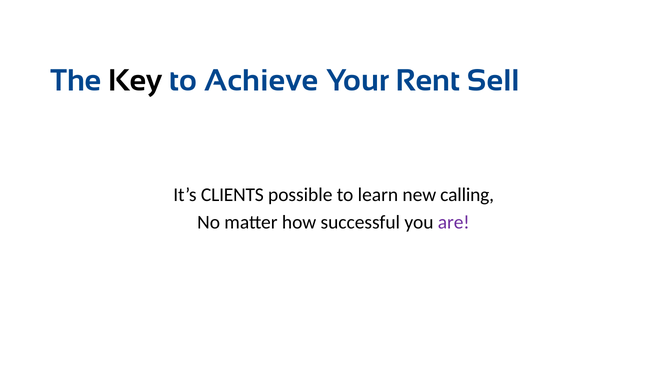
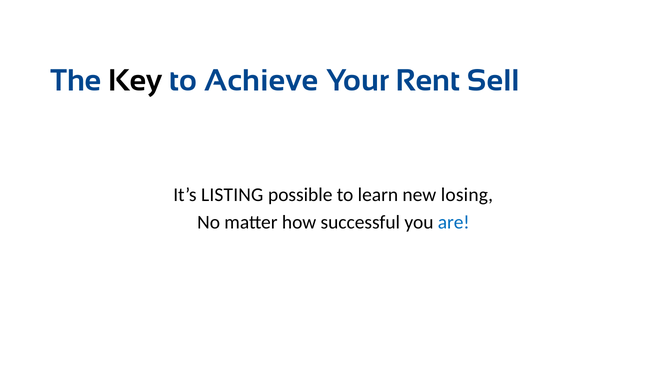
CLIENTS: CLIENTS -> LISTING
calling: calling -> losing
are colour: purple -> blue
